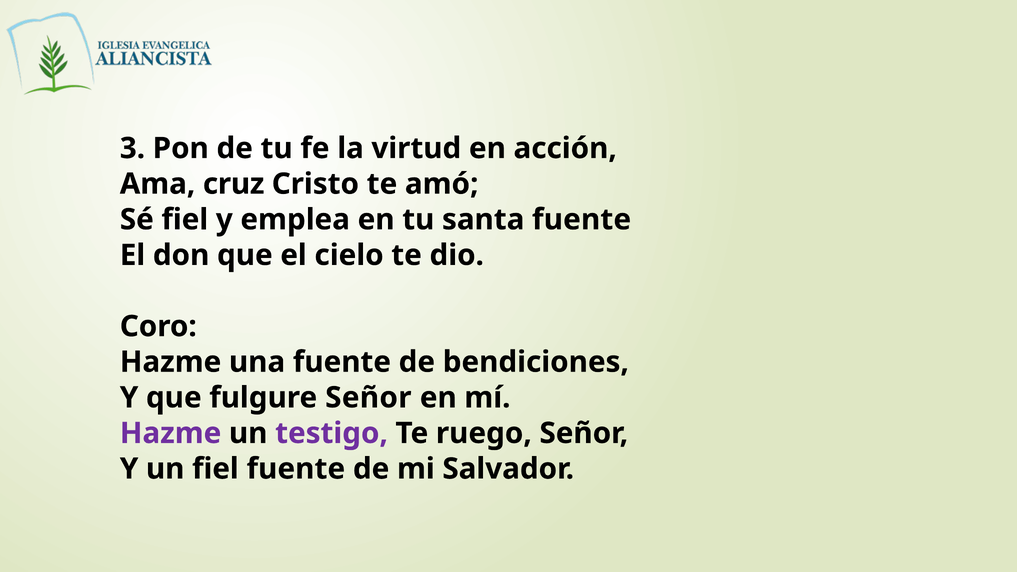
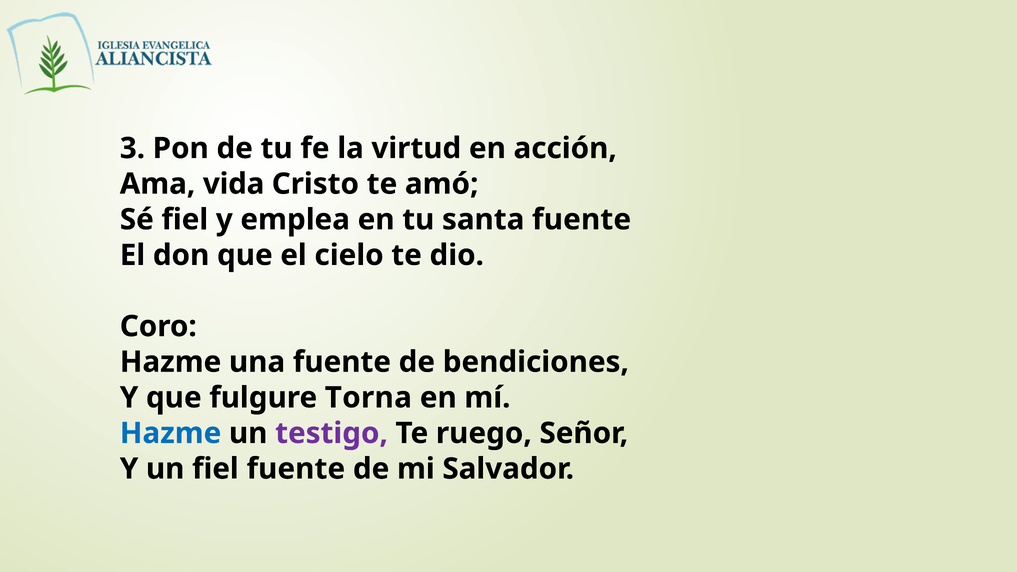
cruz: cruz -> vida
fulgure Señor: Señor -> Torna
Hazme at (171, 433) colour: purple -> blue
